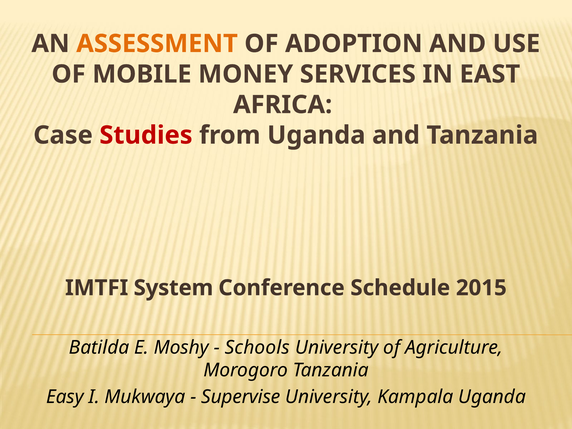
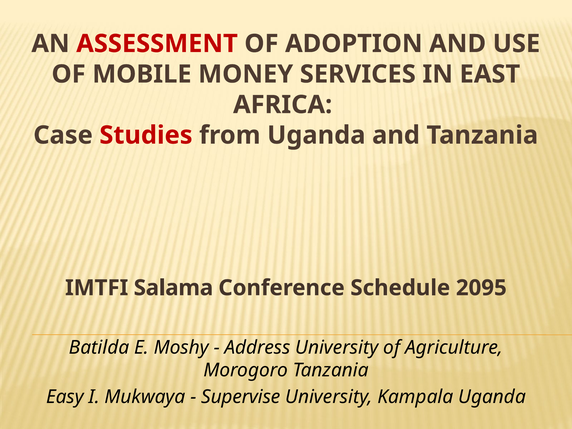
ASSESSMENT colour: orange -> red
System: System -> Salama
2015: 2015 -> 2095
Schools: Schools -> Address
